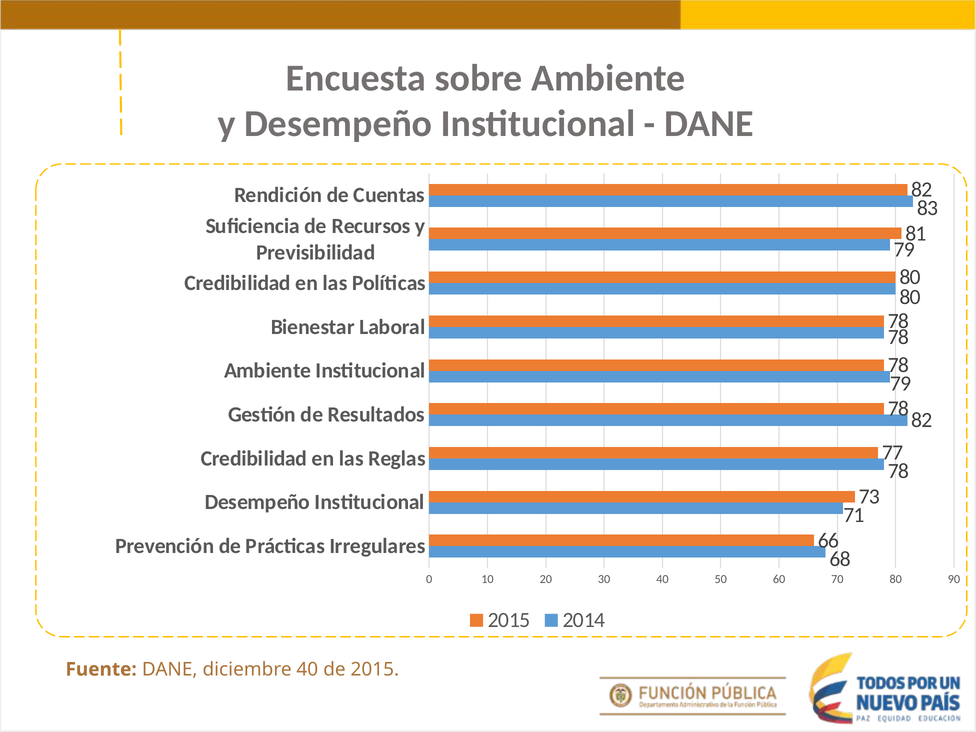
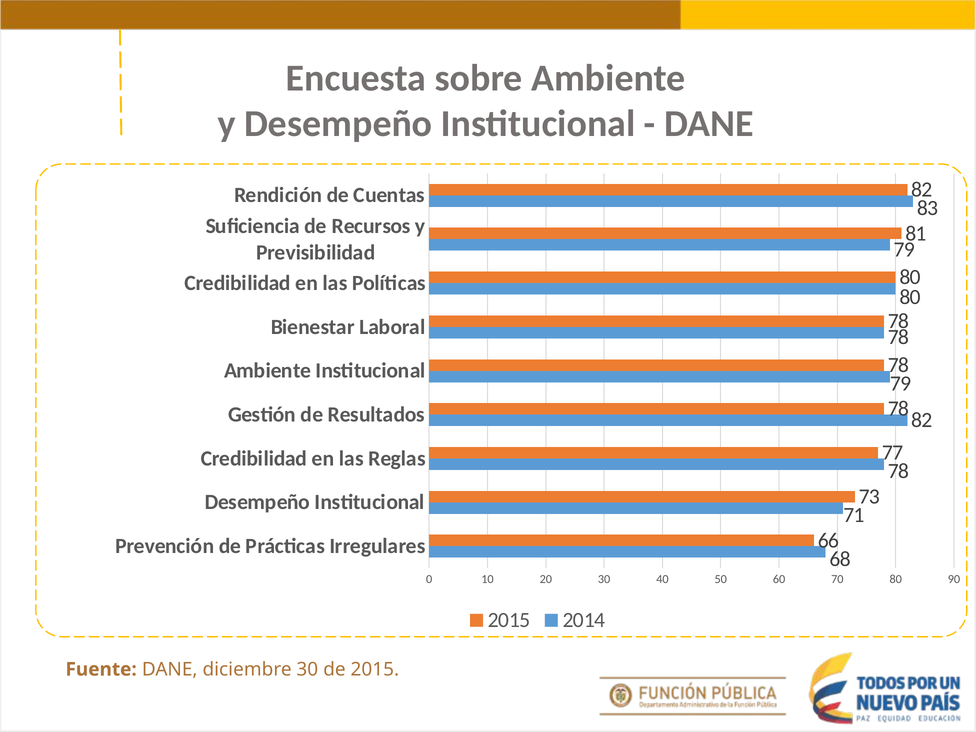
diciembre 40: 40 -> 30
